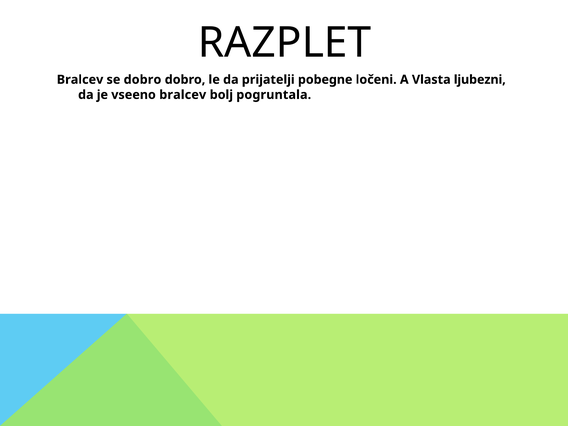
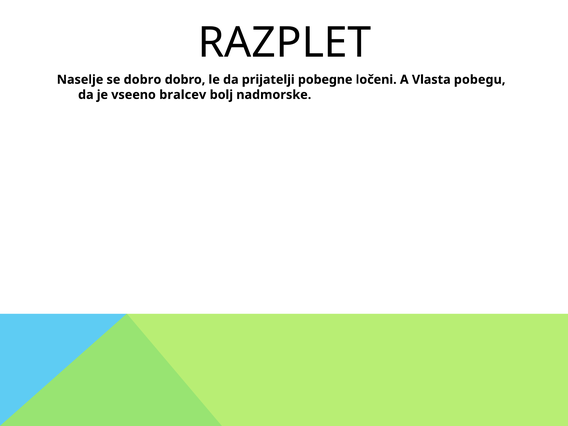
Bralcev at (80, 80): Bralcev -> Naselje
ljubezni: ljubezni -> pobegu
pogruntala: pogruntala -> nadmorske
